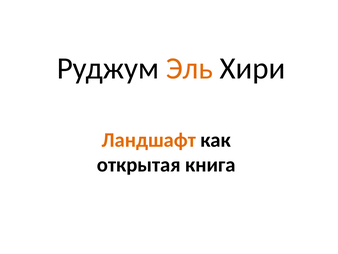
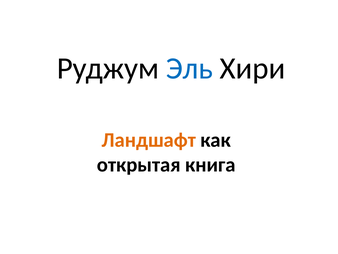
Эль colour: orange -> blue
